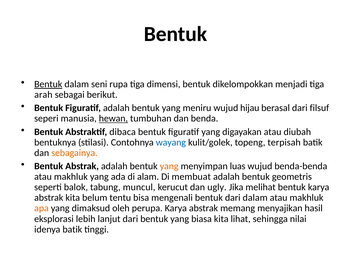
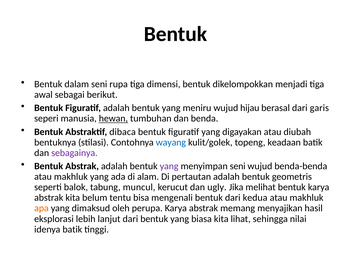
Bentuk at (48, 84) underline: present -> none
arah: arah -> awal
filsuf: filsuf -> garis
terpisah: terpisah -> keadaan
sebagainya colour: orange -> purple
yang at (169, 166) colour: orange -> purple
menyimpan luas: luas -> seni
membuat: membuat -> pertautan
dari dalam: dalam -> kedua
